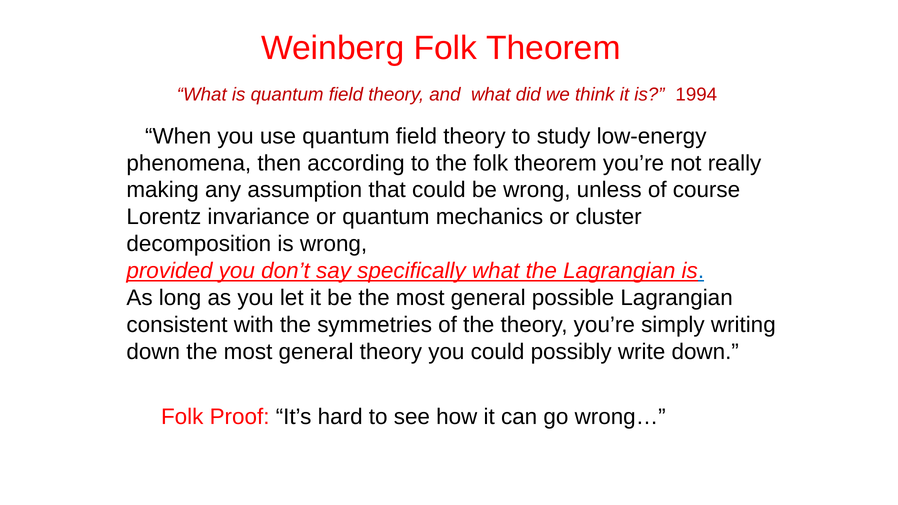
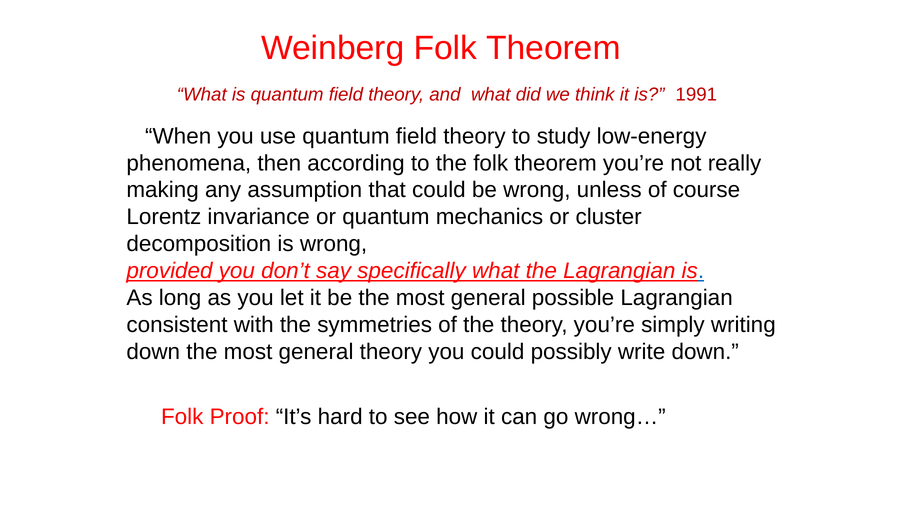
1994: 1994 -> 1991
